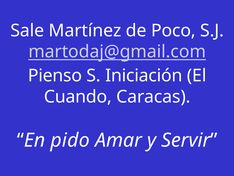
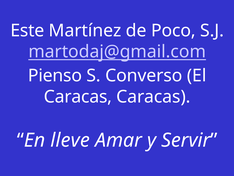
Sale: Sale -> Este
Iniciación: Iniciación -> Converso
Cuando at (78, 96): Cuando -> Caracas
pido: pido -> lleve
